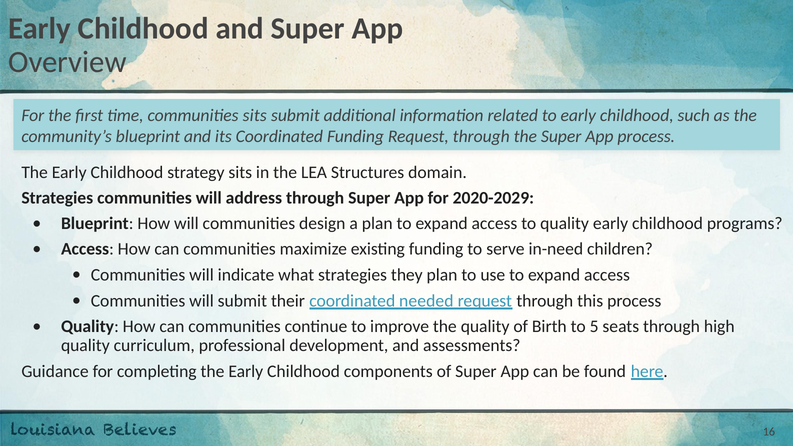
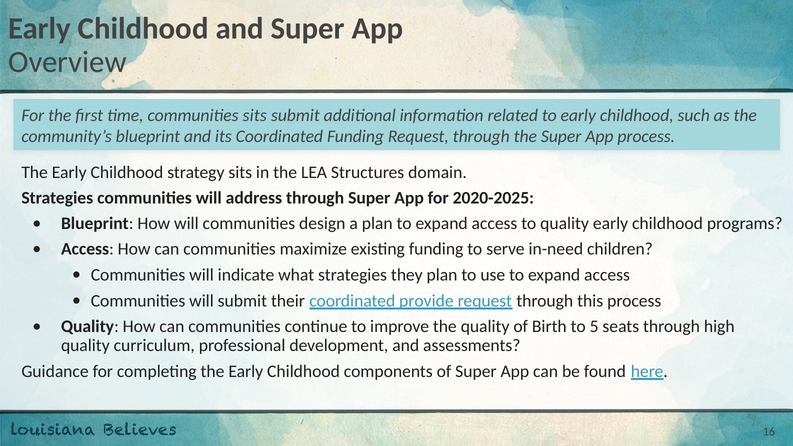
2020-2029: 2020-2029 -> 2020-2025
needed: needed -> provide
